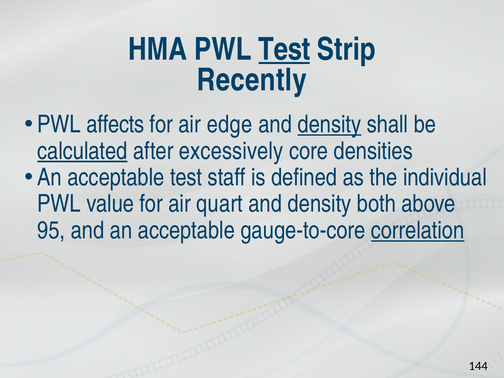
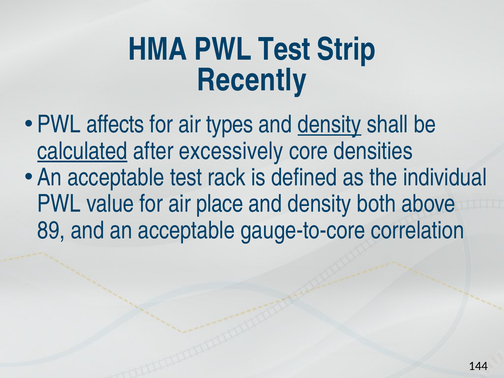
Test at (284, 49) underline: present -> none
edge: edge -> types
staff: staff -> rack
quart: quart -> place
95: 95 -> 89
correlation underline: present -> none
